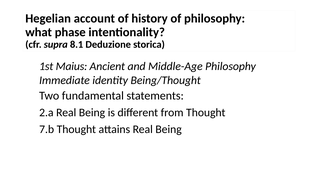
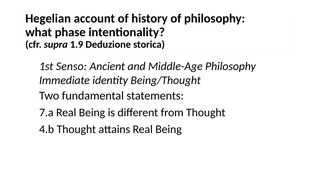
8.1: 8.1 -> 1.9
Maius: Maius -> Senso
2.a: 2.a -> 7.a
7.b: 7.b -> 4.b
